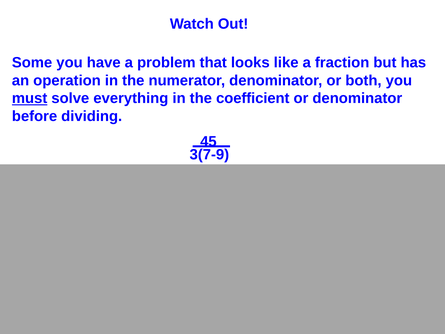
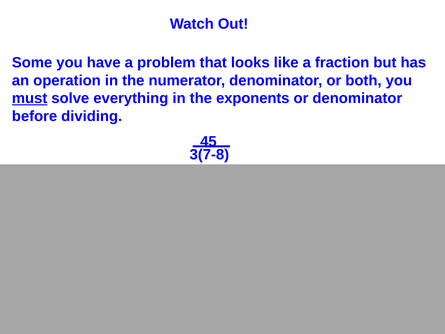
coefficient: coefficient -> exponents
3(7-9: 3(7-9 -> 3(7-8
